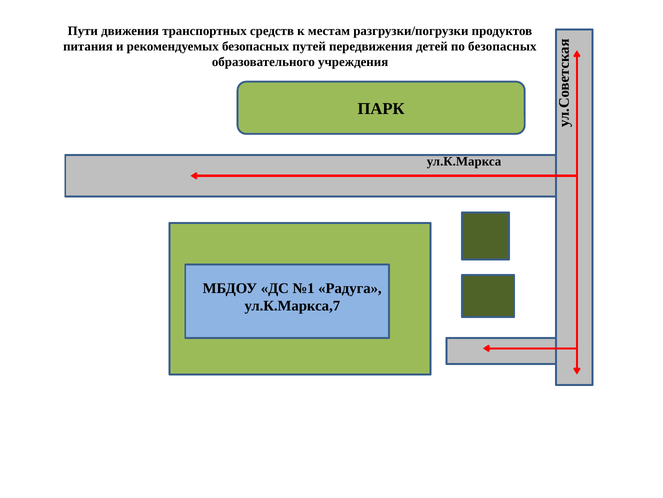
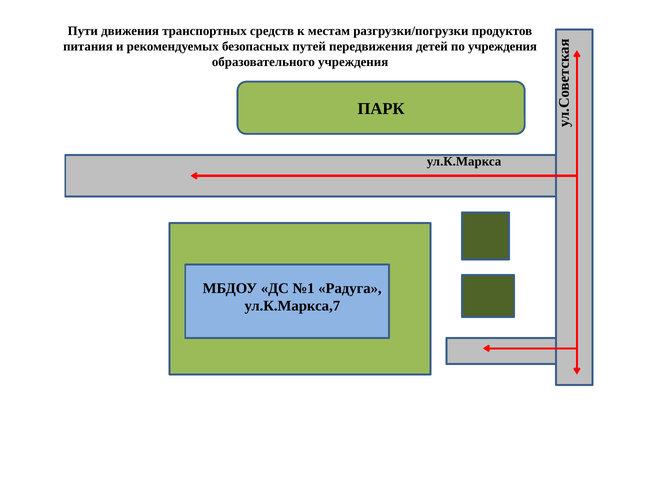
по безопасных: безопасных -> учреждения
